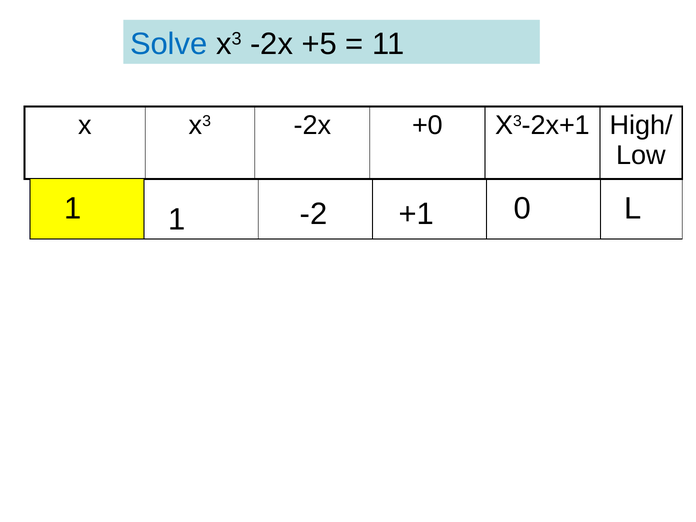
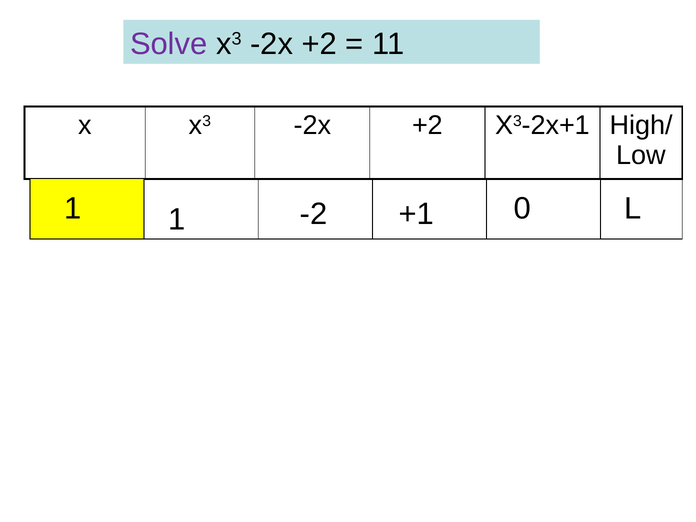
Solve colour: blue -> purple
+5 at (319, 44): +5 -> +2
x x3 -2x +0: +0 -> +2
